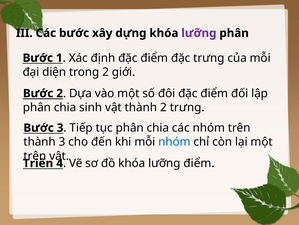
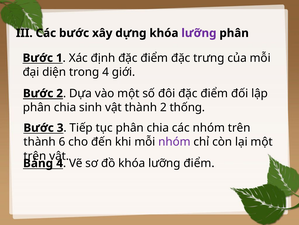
trong 2: 2 -> 4
2 trưng: trưng -> thống
thành 3: 3 -> 6
nhóm at (174, 141) colour: blue -> purple
Triển: Triển -> Bảng
